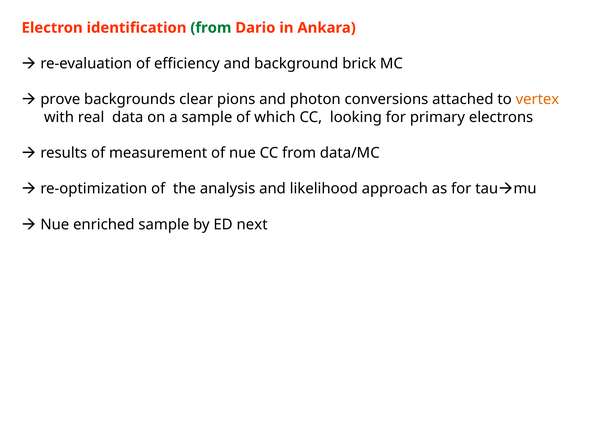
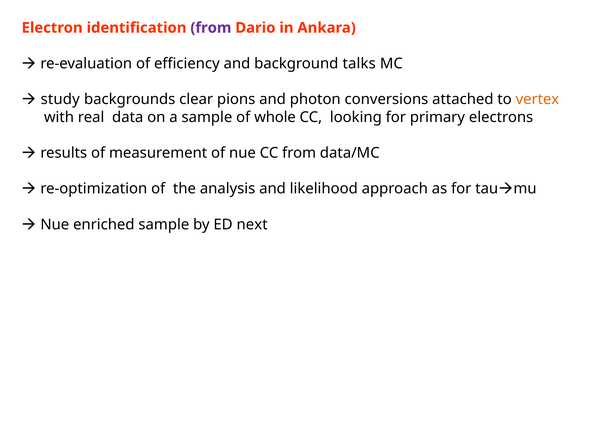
from at (211, 28) colour: green -> purple
brick: brick -> talks
prove: prove -> study
which: which -> whole
